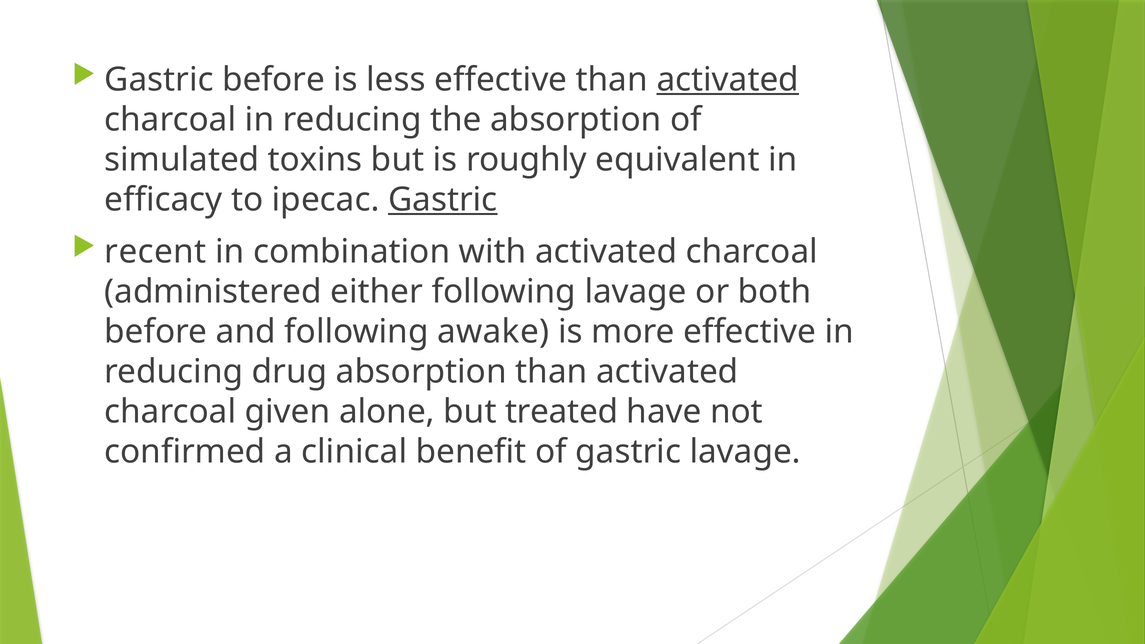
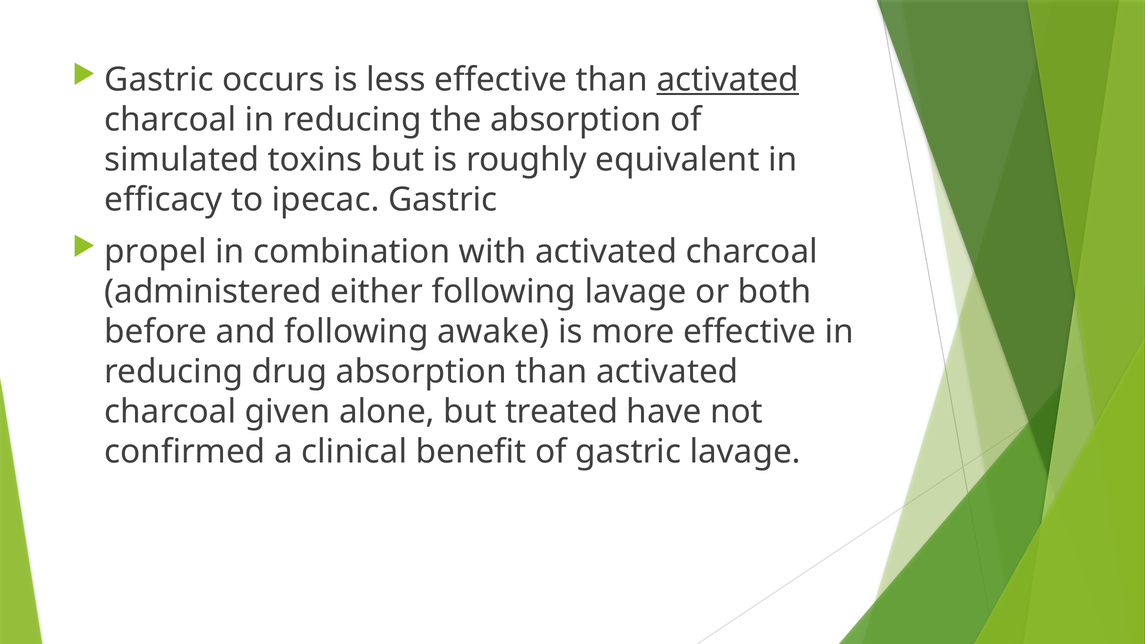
Gastric before: before -> occurs
Gastric at (443, 200) underline: present -> none
recent: recent -> propel
